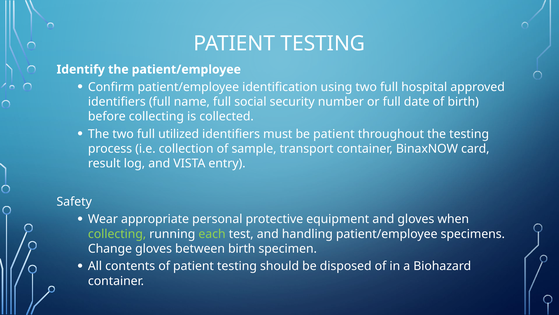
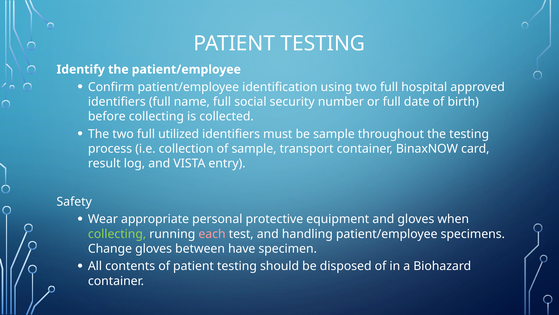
be patient: patient -> sample
each colour: light green -> pink
between birth: birth -> have
